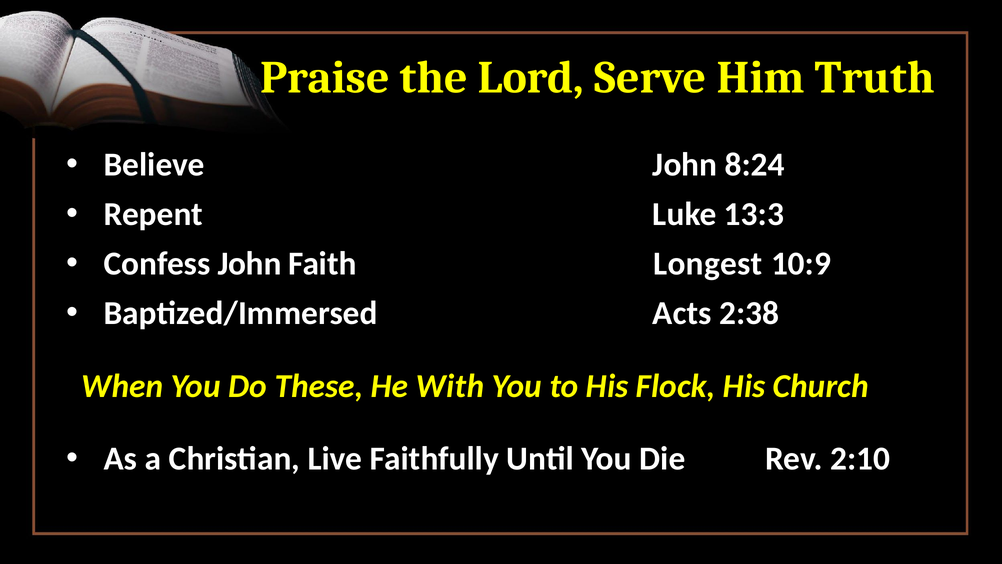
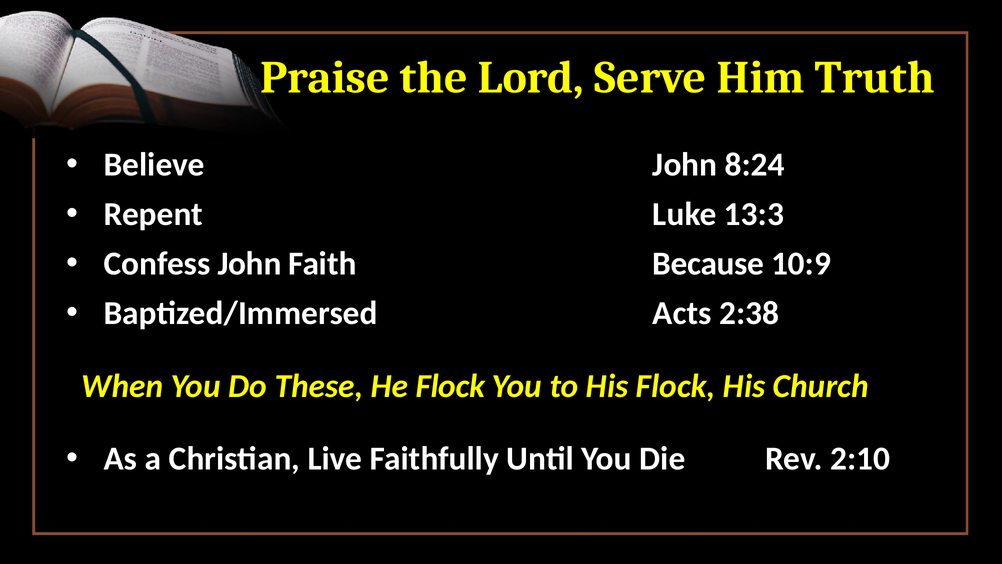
Longest: Longest -> Because
He With: With -> Flock
